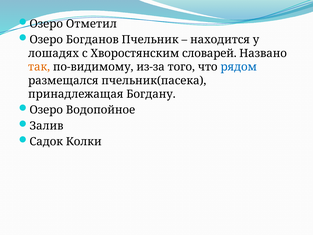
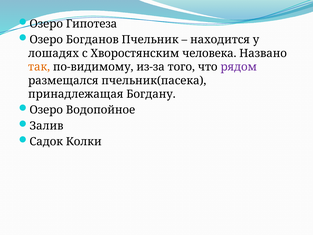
Отметил: Отметил -> Гипотеза
словарей: словарей -> человека
рядом colour: blue -> purple
